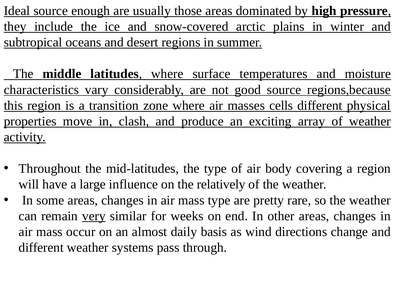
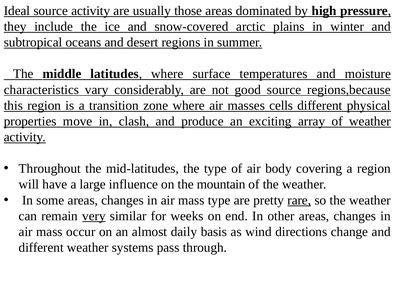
source enough: enough -> activity
relatively: relatively -> mountain
rare underline: none -> present
